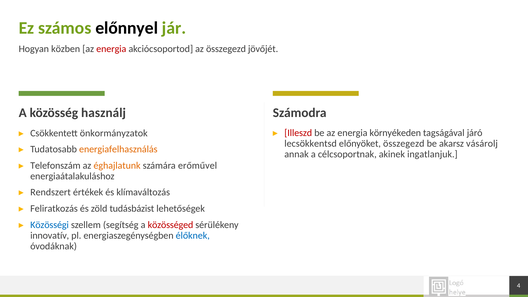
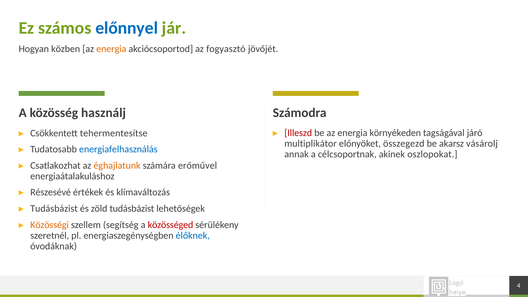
előnnyel colour: black -> blue
energia at (111, 49) colour: red -> orange
az összegezd: összegezd -> fogyasztó
önkormányzatok: önkormányzatok -> tehermentesítse
lecsökkentsd: lecsökkentsd -> multiplikátor
energiafelhasználás colour: orange -> blue
ingatlanjuk: ingatlanjuk -> oszlopokat
Telefonszám: Telefonszám -> Csatlakozhat
Rendszert: Rendszert -> Részesévé
Feliratkozás at (54, 209): Feliratkozás -> Tudásbázist
Közösségi colour: blue -> orange
innovatív: innovatív -> szeretnél
